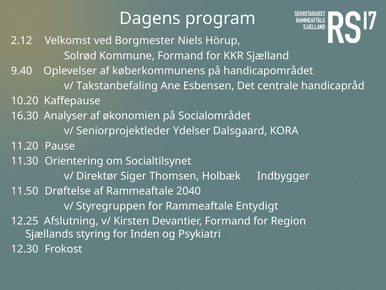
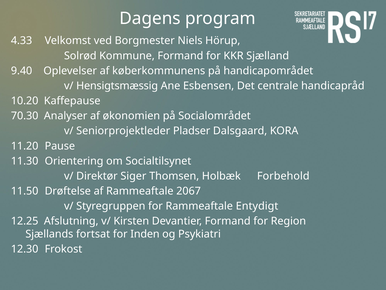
2.12: 2.12 -> 4.33
Takstanbefaling: Takstanbefaling -> Hensigtsmæssig
16.30: 16.30 -> 70.30
Ydelser: Ydelser -> Pladser
Indbygger: Indbygger -> Forbehold
2040: 2040 -> 2067
styring: styring -> fortsat
